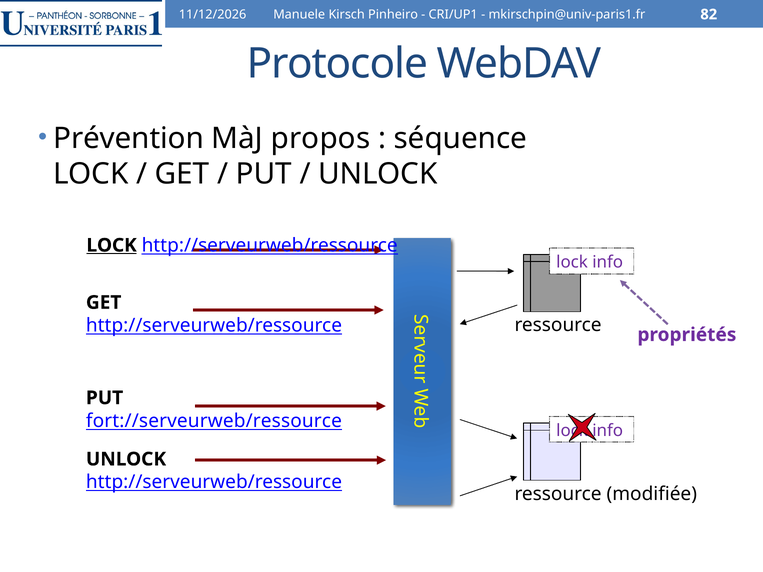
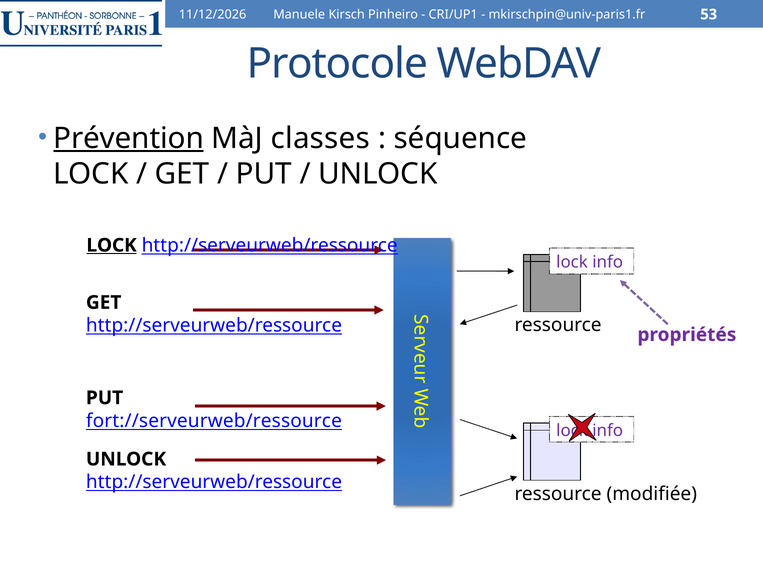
82: 82 -> 53
Prévention underline: none -> present
propos: propos -> classes
